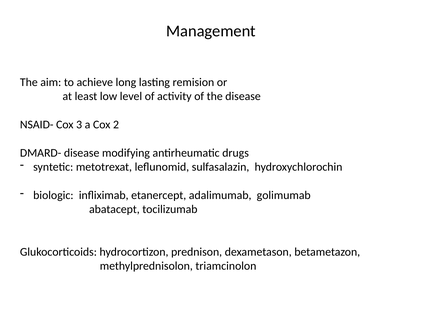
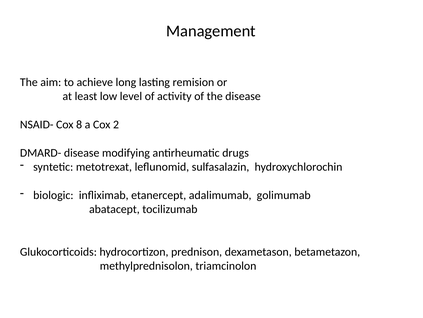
3: 3 -> 8
